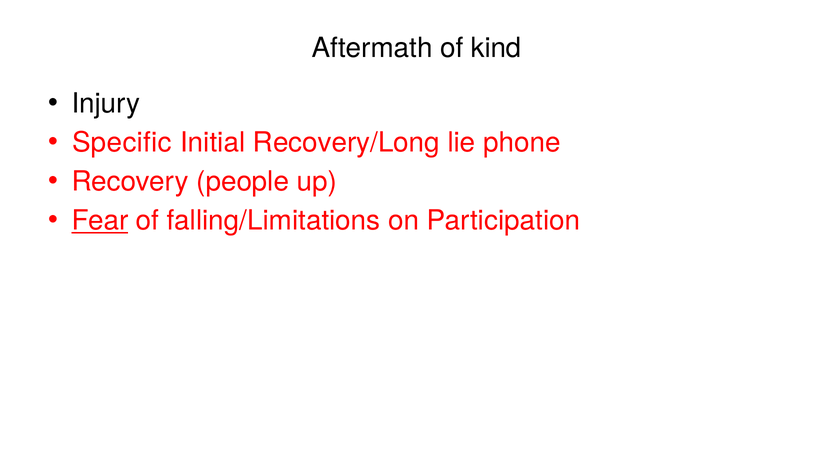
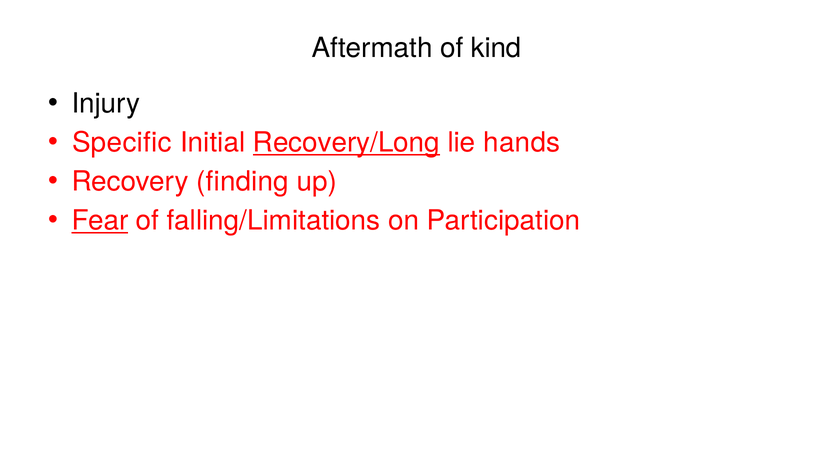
Recovery/Long underline: none -> present
phone: phone -> hands
people: people -> finding
